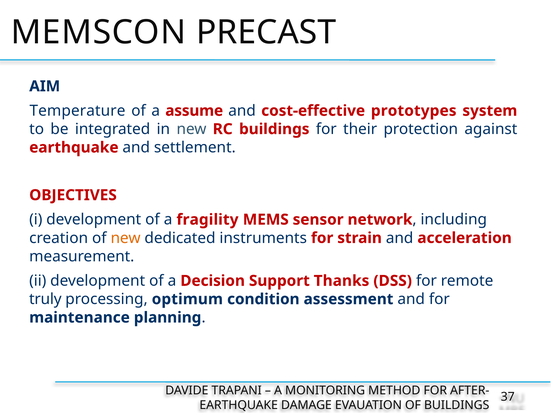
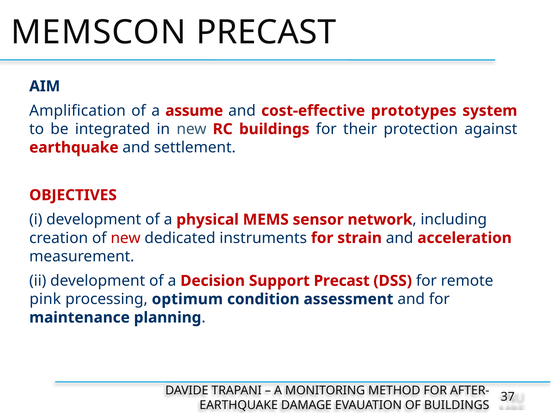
Temperature: Temperature -> Amplification
fragility: fragility -> physical
new at (126, 238) colour: orange -> red
Support Thanks: Thanks -> Precast
truly: truly -> pink
